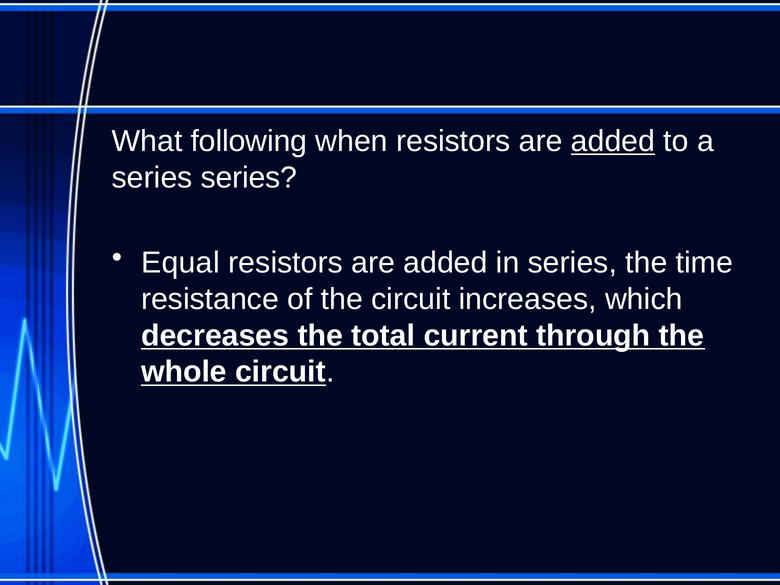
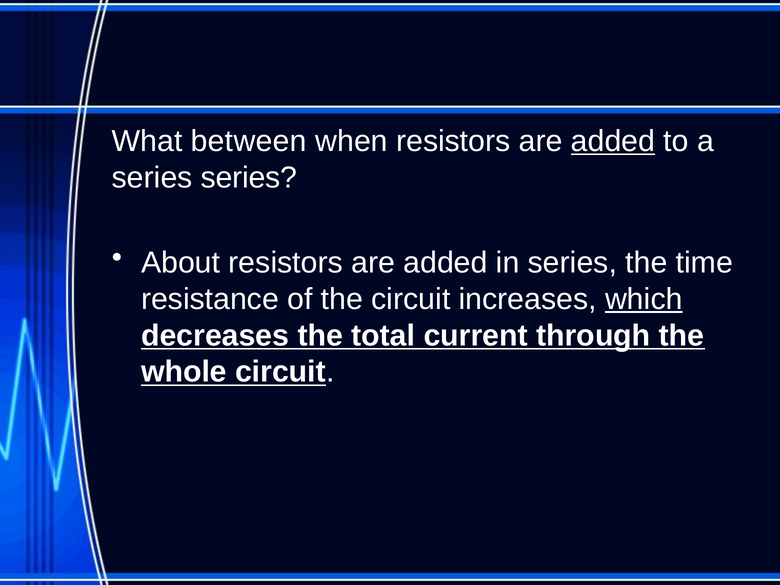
following: following -> between
Equal: Equal -> About
which underline: none -> present
